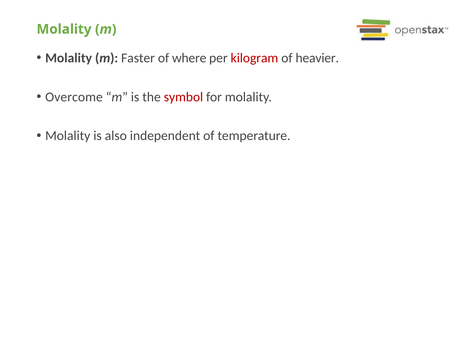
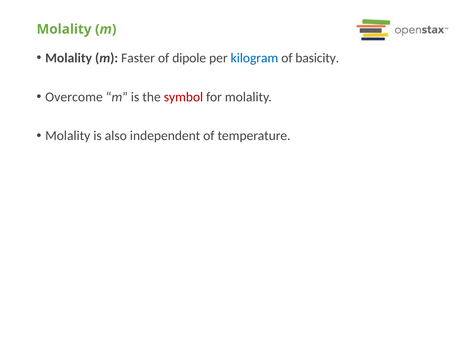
where: where -> dipole
kilogram colour: red -> blue
heavier: heavier -> basicity
